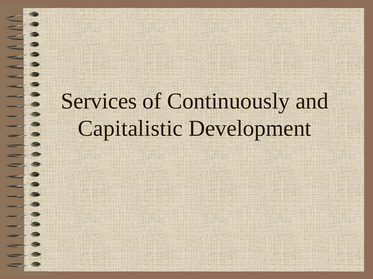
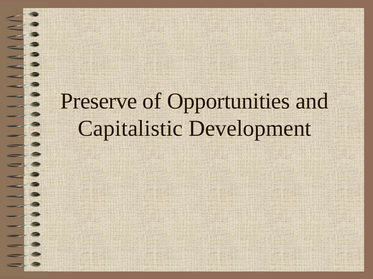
Services: Services -> Preserve
Continuously: Continuously -> Opportunities
